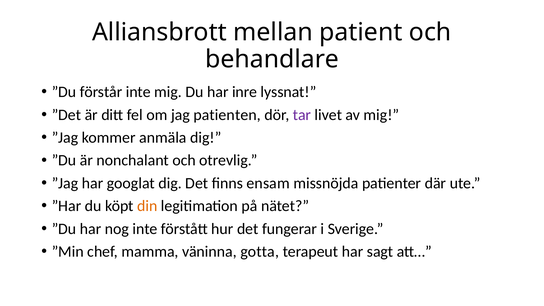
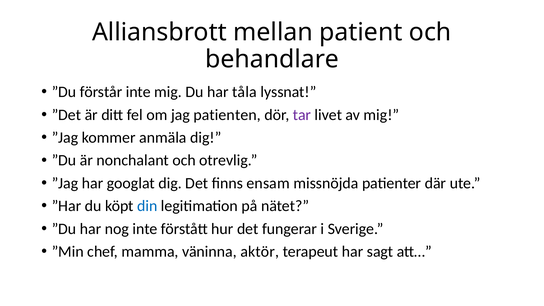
inre: inre -> tåla
din colour: orange -> blue
gotta: gotta -> aktör
